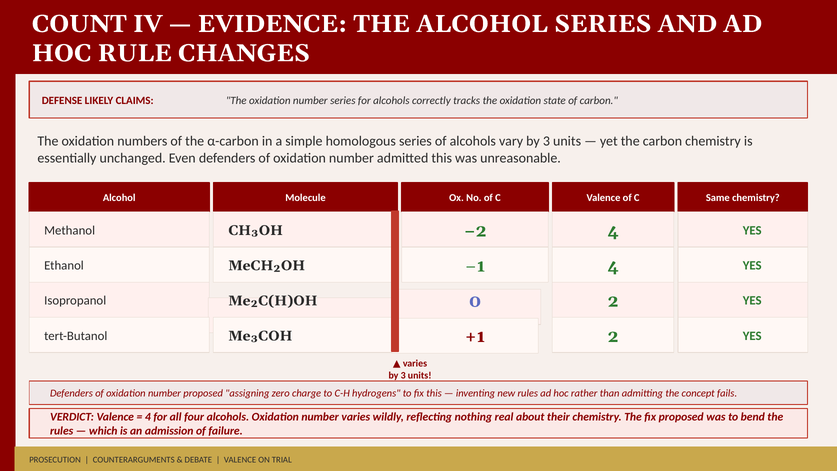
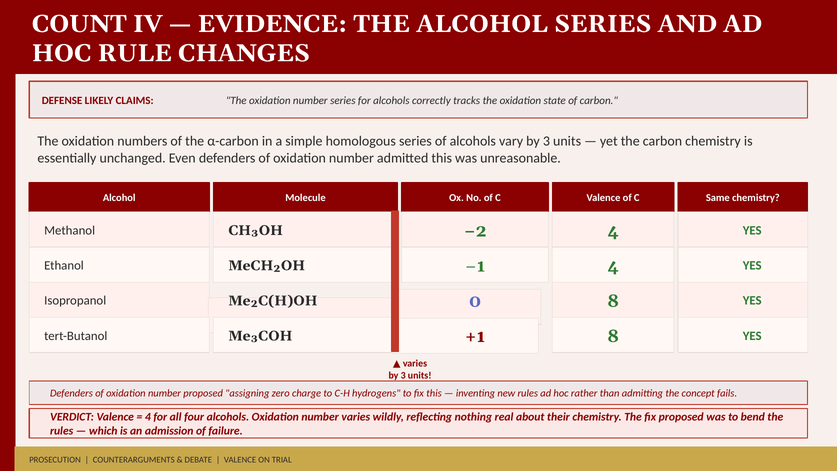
0 2: 2 -> 8
+1 2: 2 -> 8
